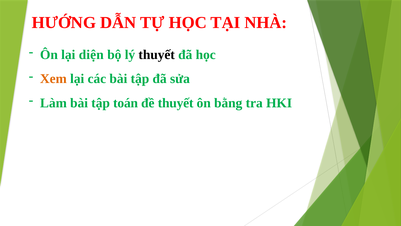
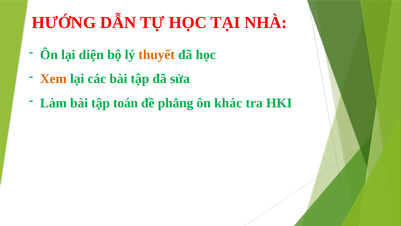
thuyết at (157, 55) colour: black -> orange
đề thuyết: thuyết -> phẳng
bằng: bằng -> khác
